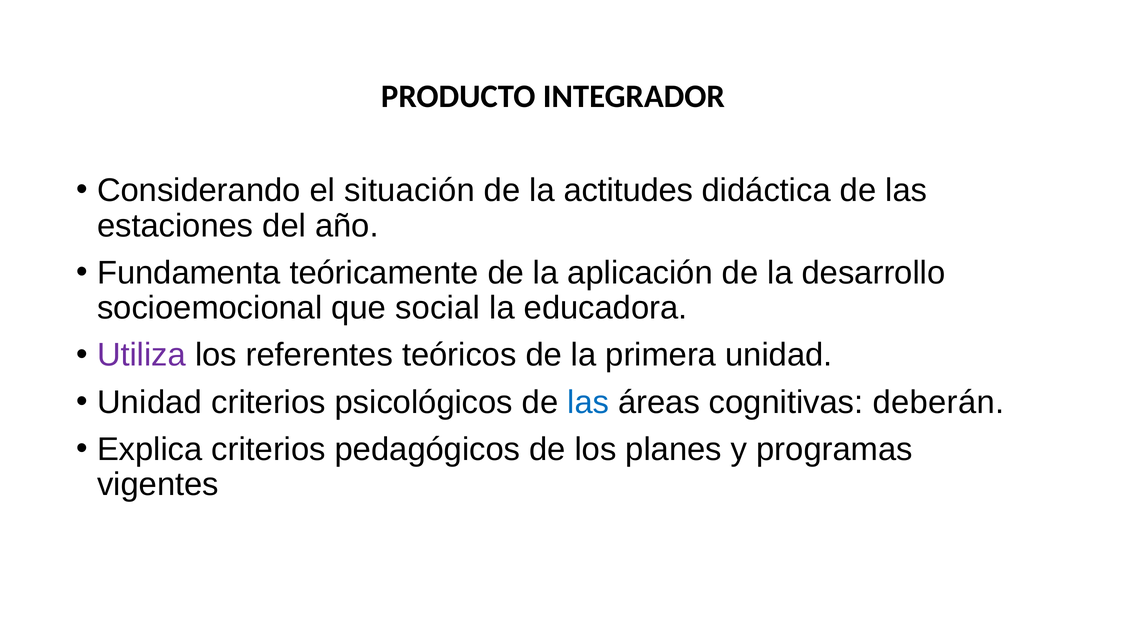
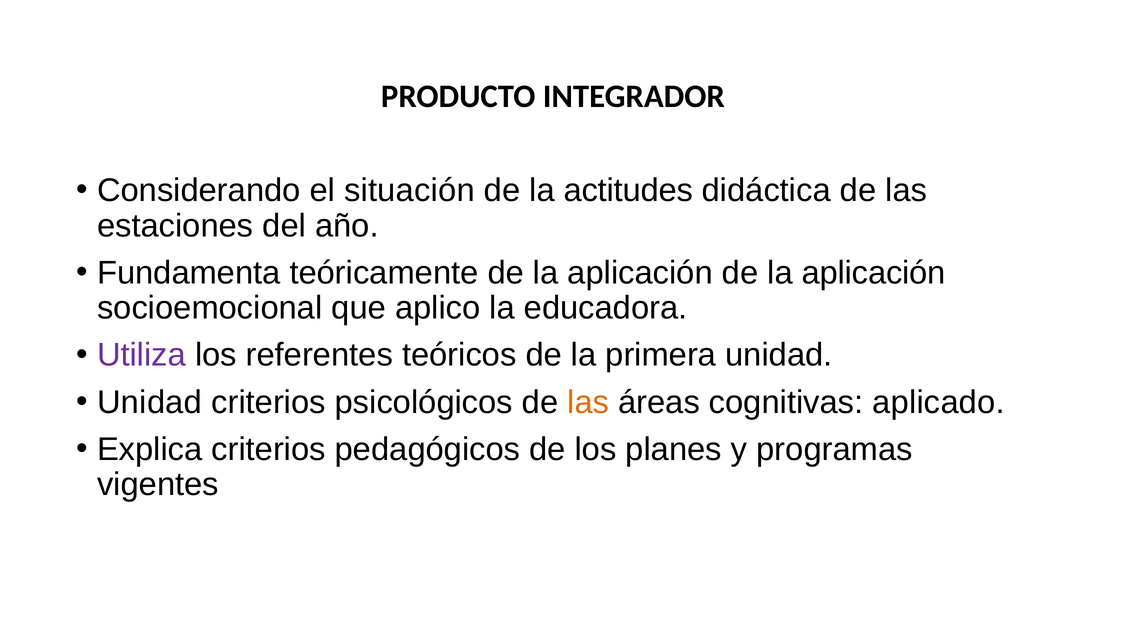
aplicación de la desarrollo: desarrollo -> aplicación
social: social -> aplico
las at (588, 402) colour: blue -> orange
deberán: deberán -> aplicado
